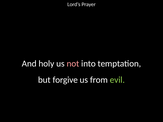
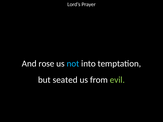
holy: holy -> rose
not colour: pink -> light blue
forgive: forgive -> seated
